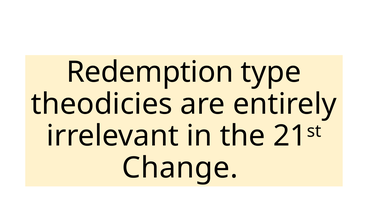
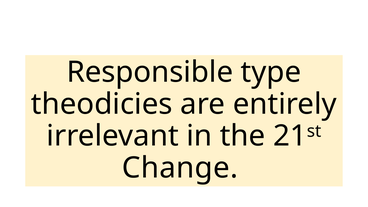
Redemption: Redemption -> Responsible
